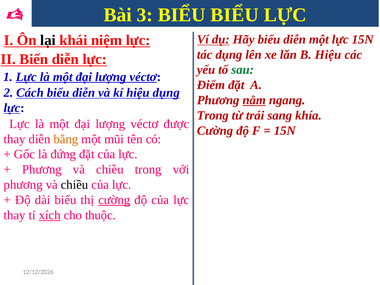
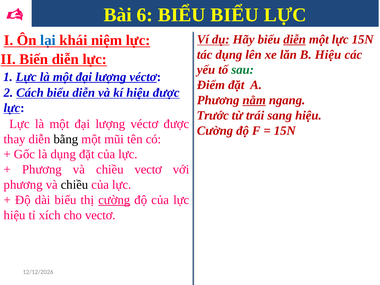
3: 3 -> 6
lại colour: black -> blue
diễn at (295, 39) underline: none -> present
hiệu dụng: dụng -> được
Trong at (213, 115): Trong -> Trước
sang khía: khía -> hiệu
bằng colour: orange -> black
là đứng: đứng -> dụng
chiều trong: trong -> vectơ
thay at (15, 215): thay -> hiệu
xích underline: present -> none
cho thuộc: thuộc -> vectơ
